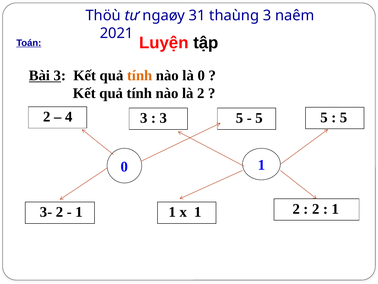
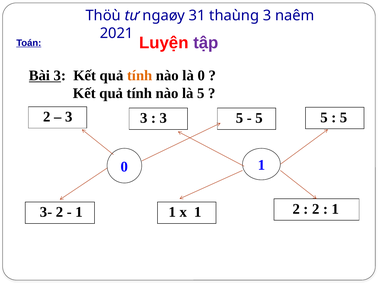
tập colour: black -> purple
là 2: 2 -> 5
4 at (69, 117): 4 -> 3
